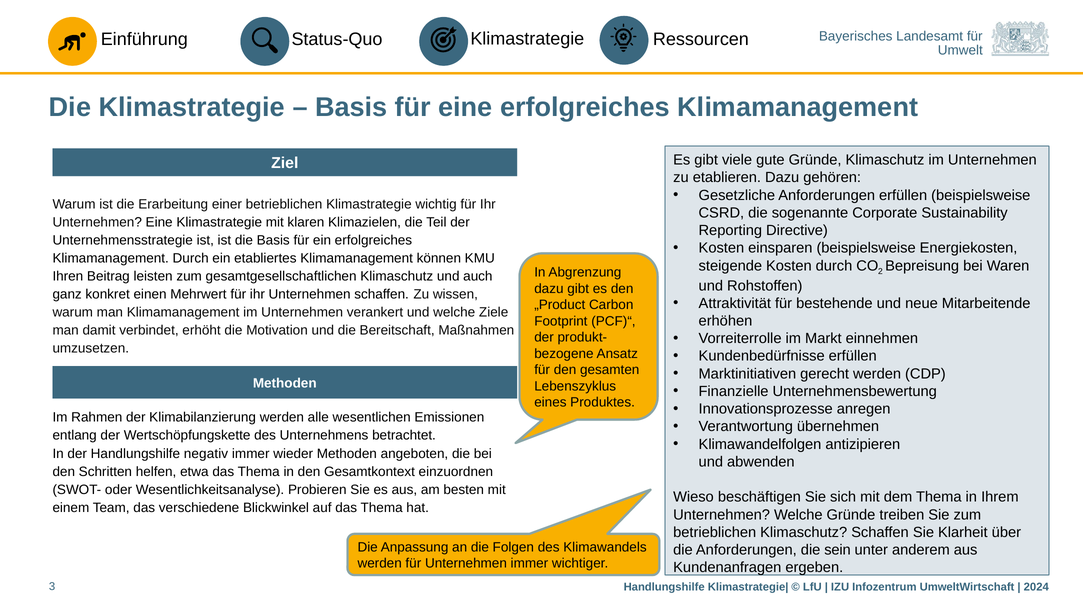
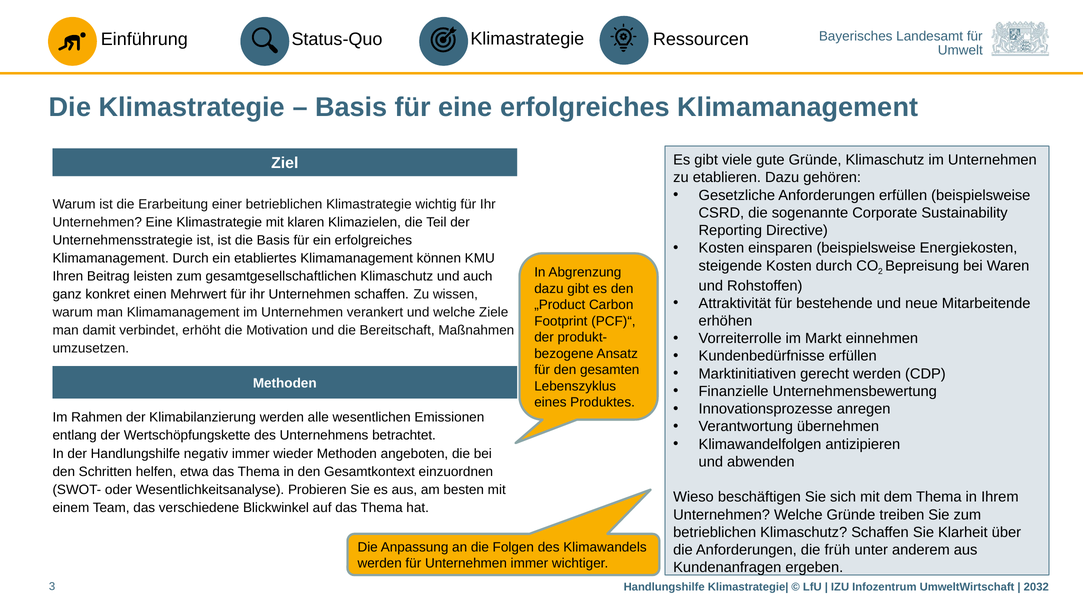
sein: sein -> früh
2024: 2024 -> 2032
